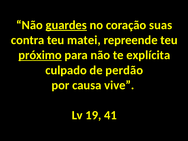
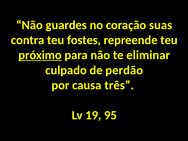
guardes underline: present -> none
matei: matei -> fostes
explícita: explícita -> eliminar
vive: vive -> três
41: 41 -> 95
